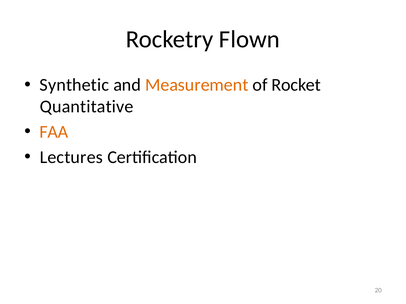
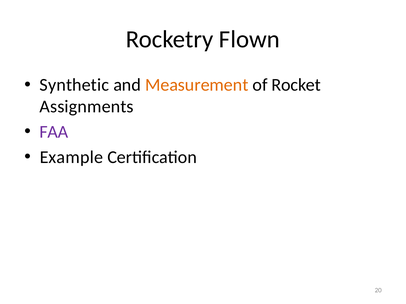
Quantitative: Quantitative -> Assignments
FAA colour: orange -> purple
Lectures: Lectures -> Example
